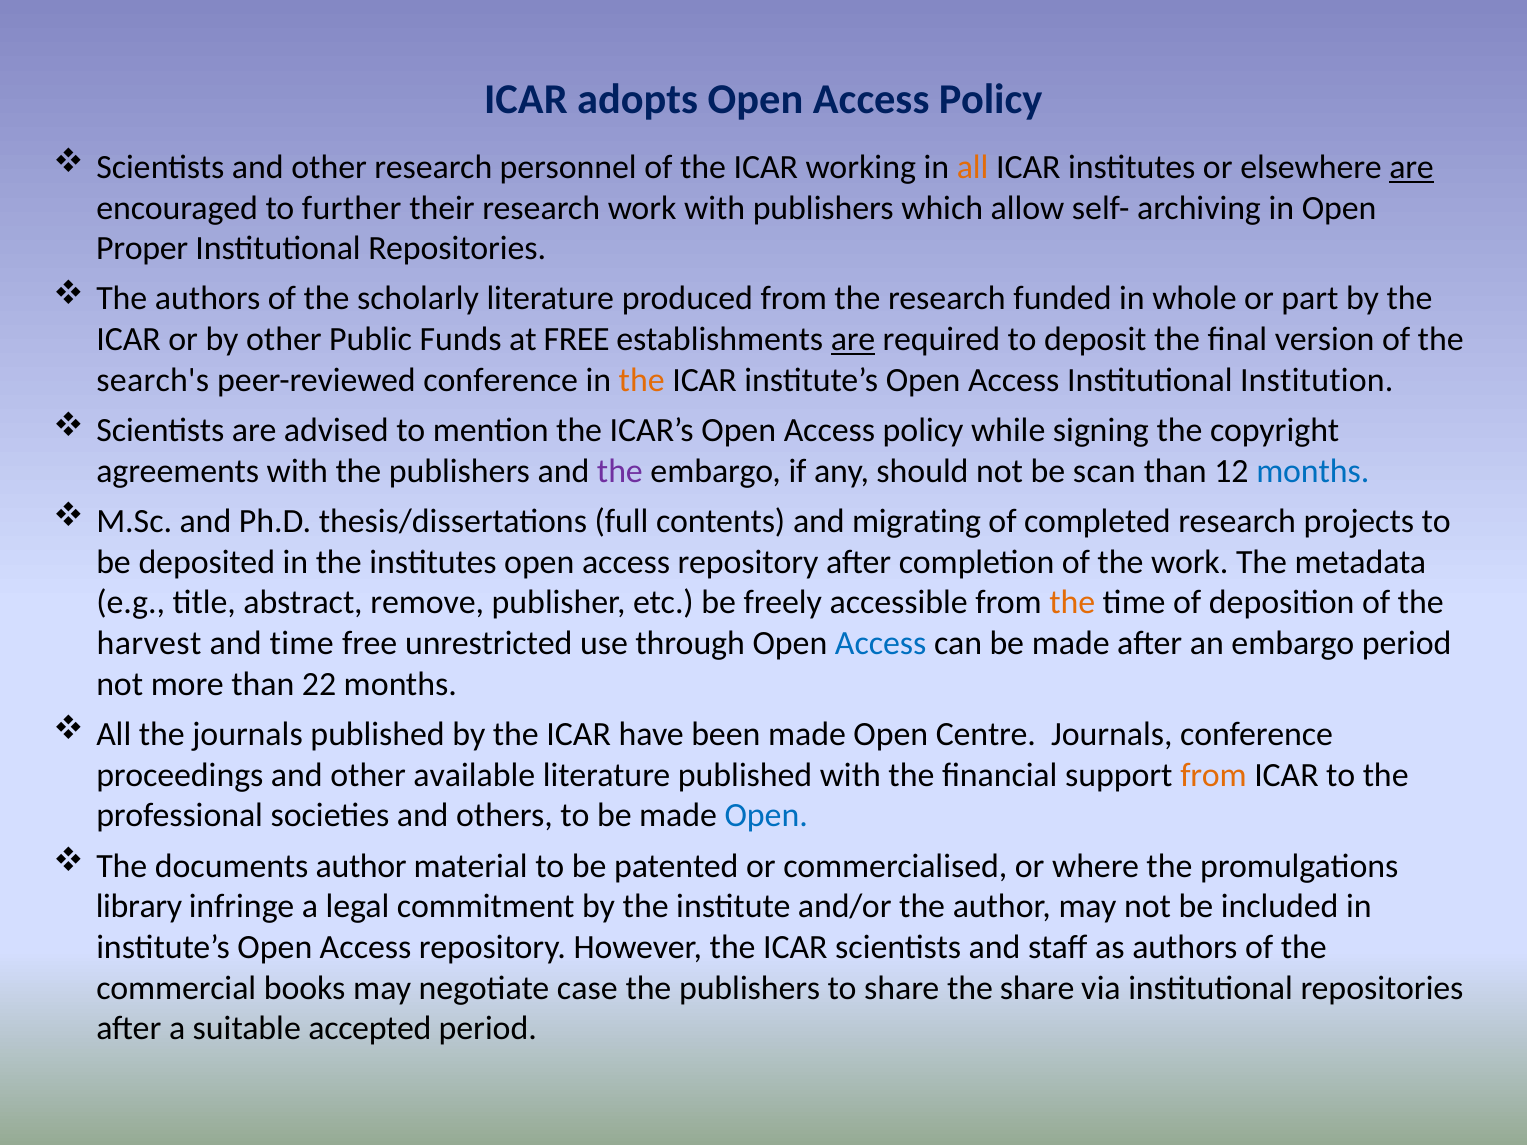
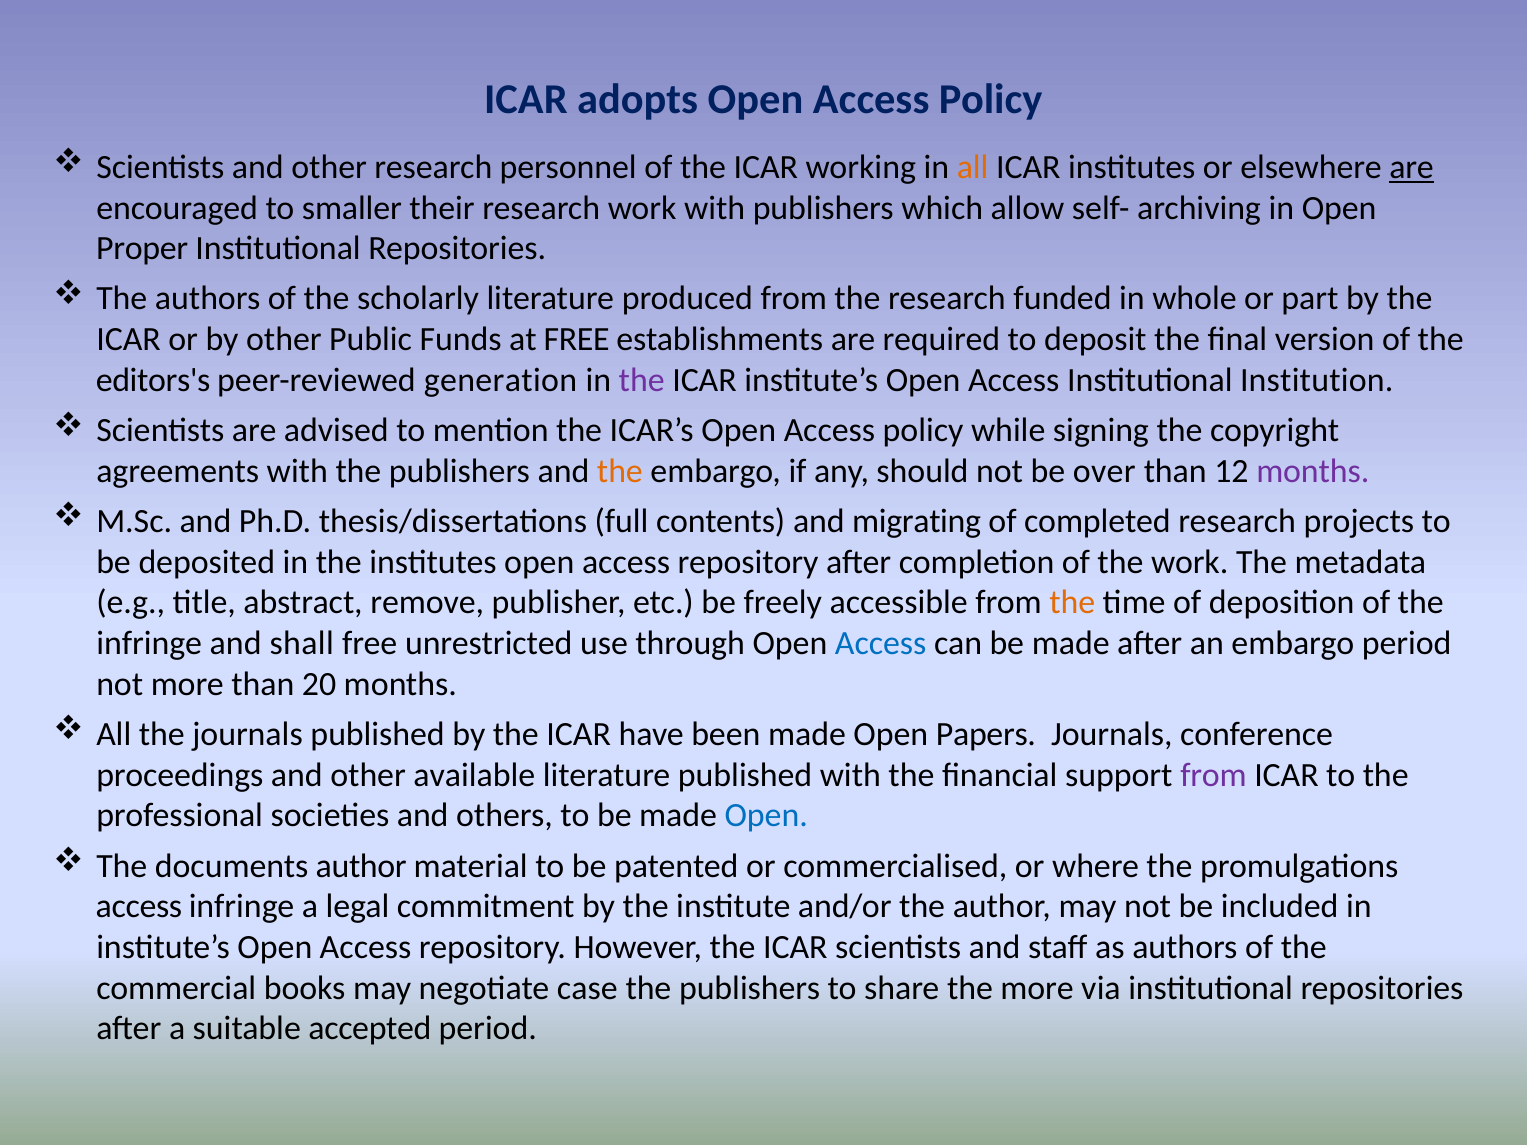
further: further -> smaller
are at (853, 340) underline: present -> none
search's: search's -> editors's
peer-reviewed conference: conference -> generation
the at (642, 380) colour: orange -> purple
the at (620, 471) colour: purple -> orange
scan: scan -> over
months at (1313, 471) colour: blue -> purple
harvest at (149, 644): harvest -> infringe
and time: time -> shall
22: 22 -> 20
Centre: Centre -> Papers
from at (1213, 775) colour: orange -> purple
library at (139, 907): library -> access
the share: share -> more
